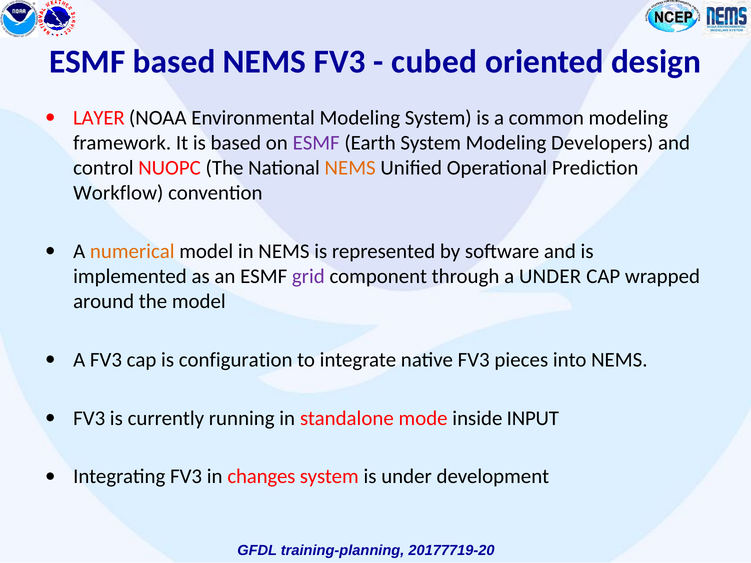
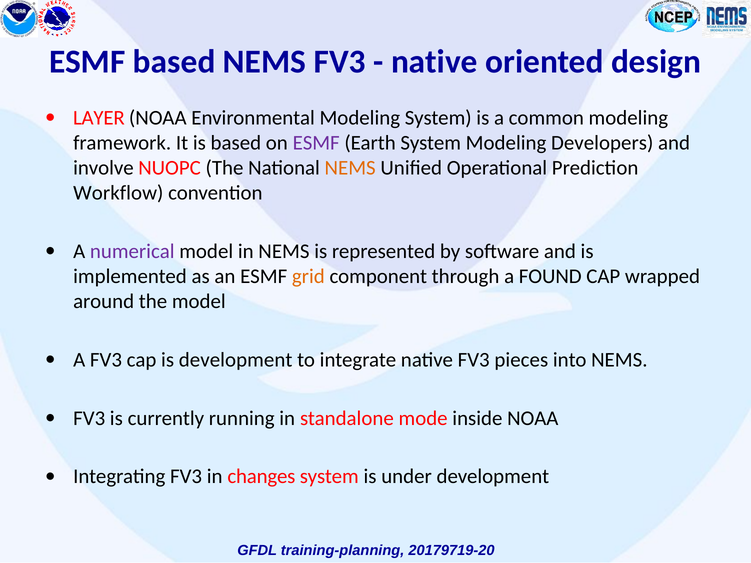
cubed at (434, 62): cubed -> native
control: control -> involve
numerical colour: orange -> purple
grid colour: purple -> orange
a UNDER: UNDER -> FOUND
is configuration: configuration -> development
inside INPUT: INPUT -> NOAA
20177719-20: 20177719-20 -> 20179719-20
